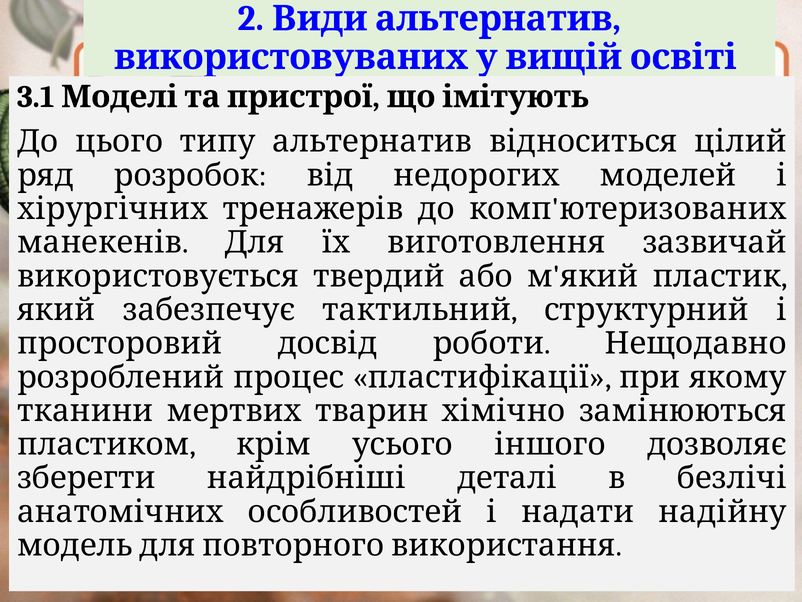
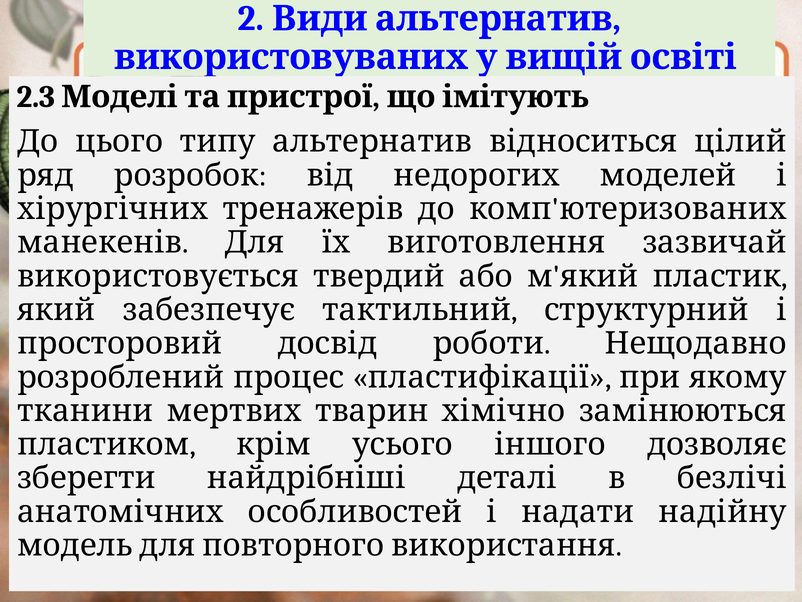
3.1: 3.1 -> 2.3
